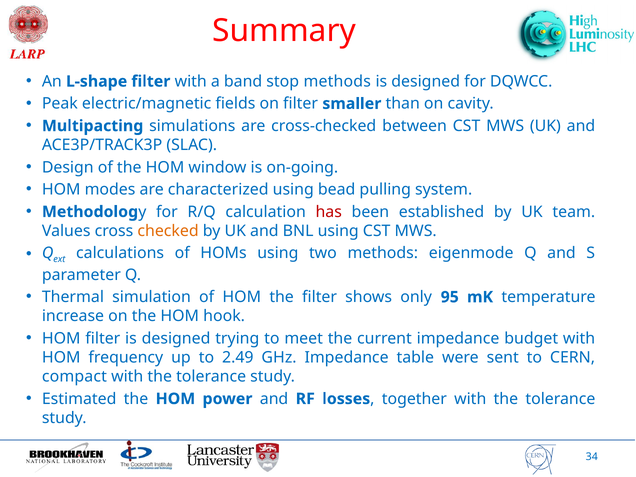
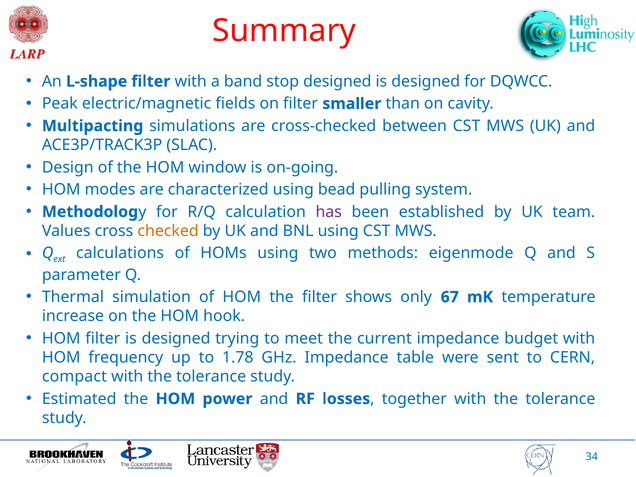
stop methods: methods -> designed
has colour: red -> purple
95: 95 -> 67
2.49: 2.49 -> 1.78
